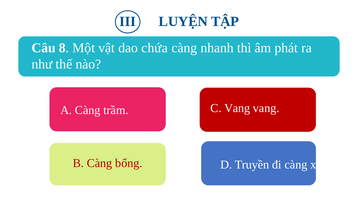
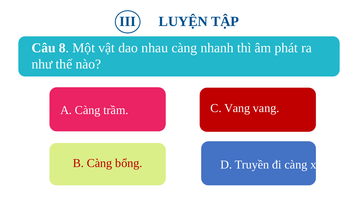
chứa: chứa -> nhau
